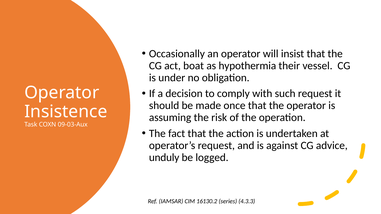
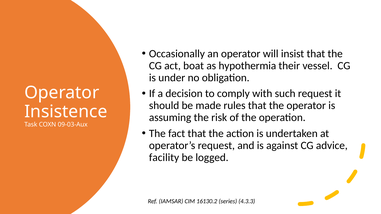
once: once -> rules
unduly: unduly -> facility
